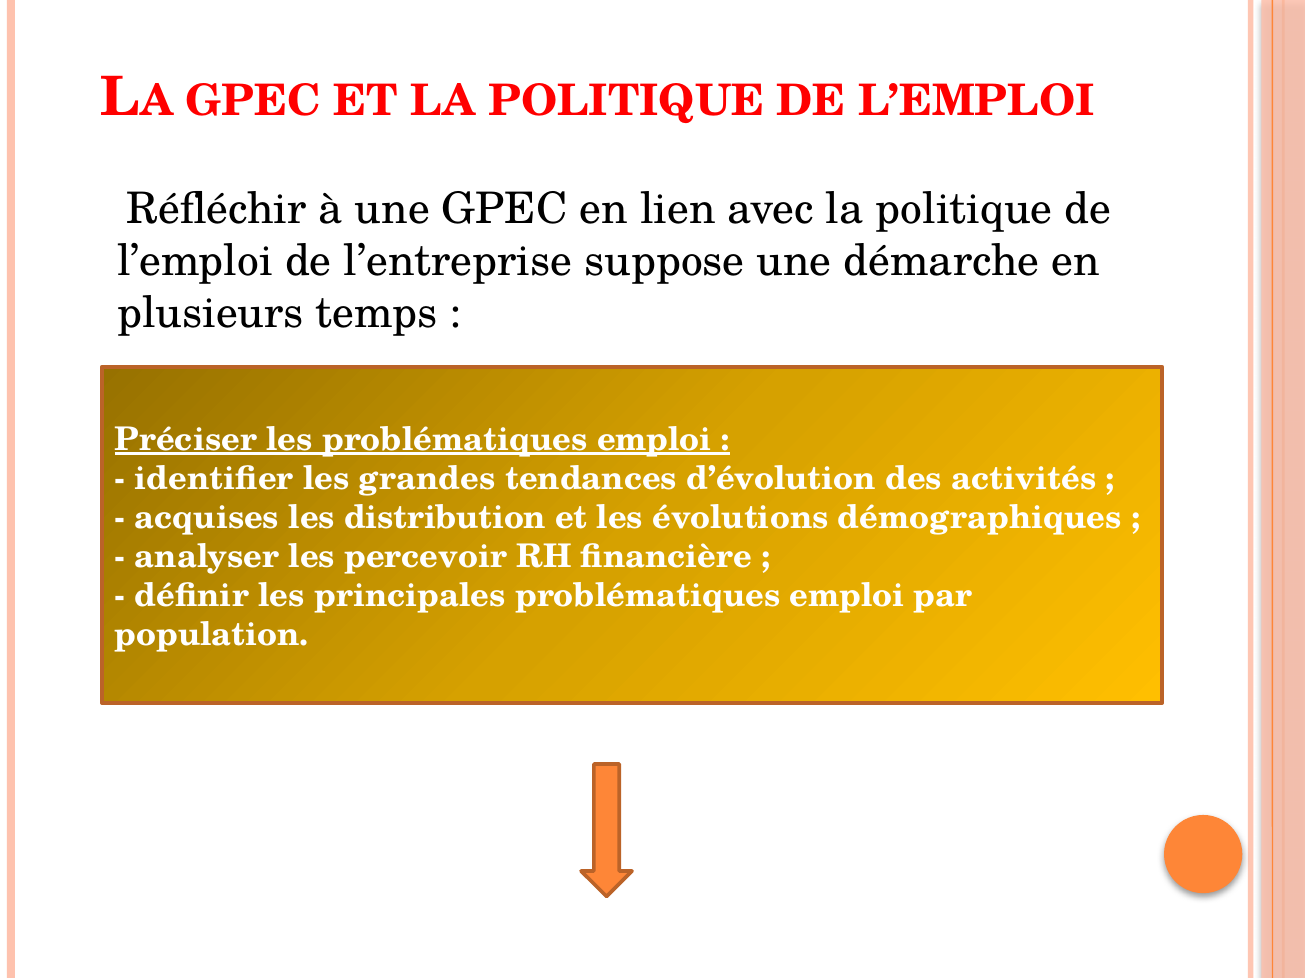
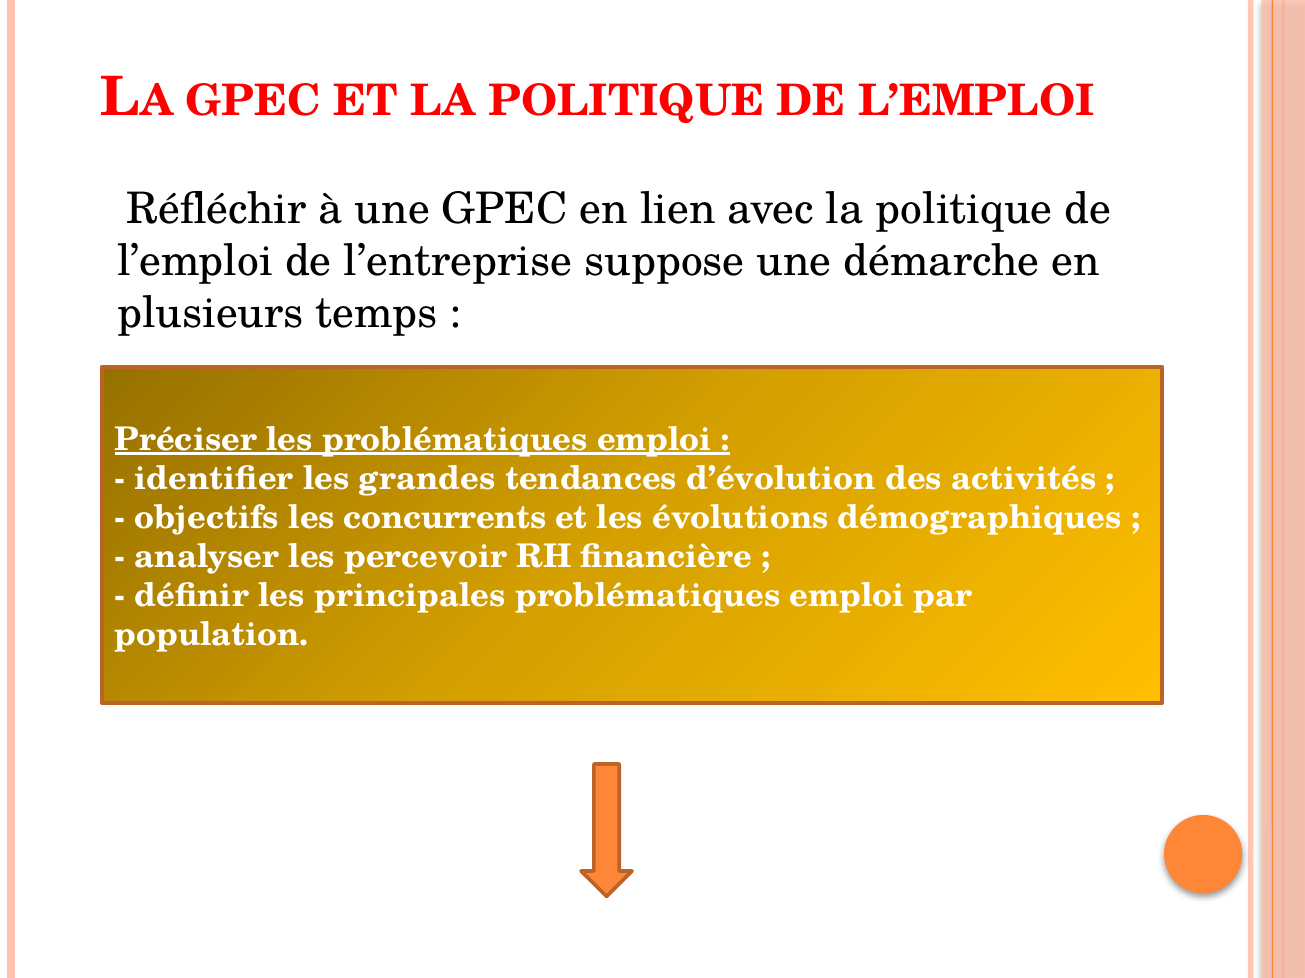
acquises: acquises -> objectifs
distribution: distribution -> concurrents
